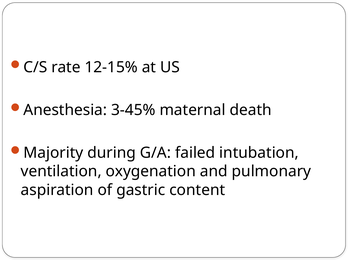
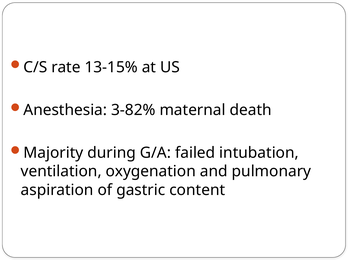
12-15%: 12-15% -> 13-15%
3-45%: 3-45% -> 3-82%
